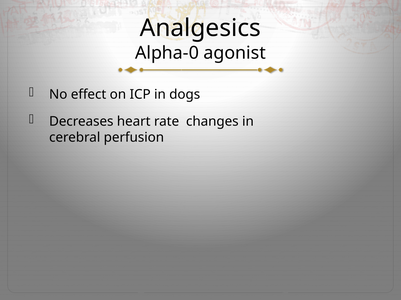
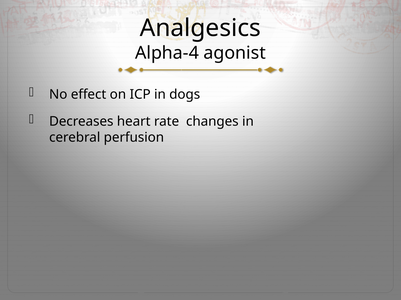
Alpha-0: Alpha-0 -> Alpha-4
